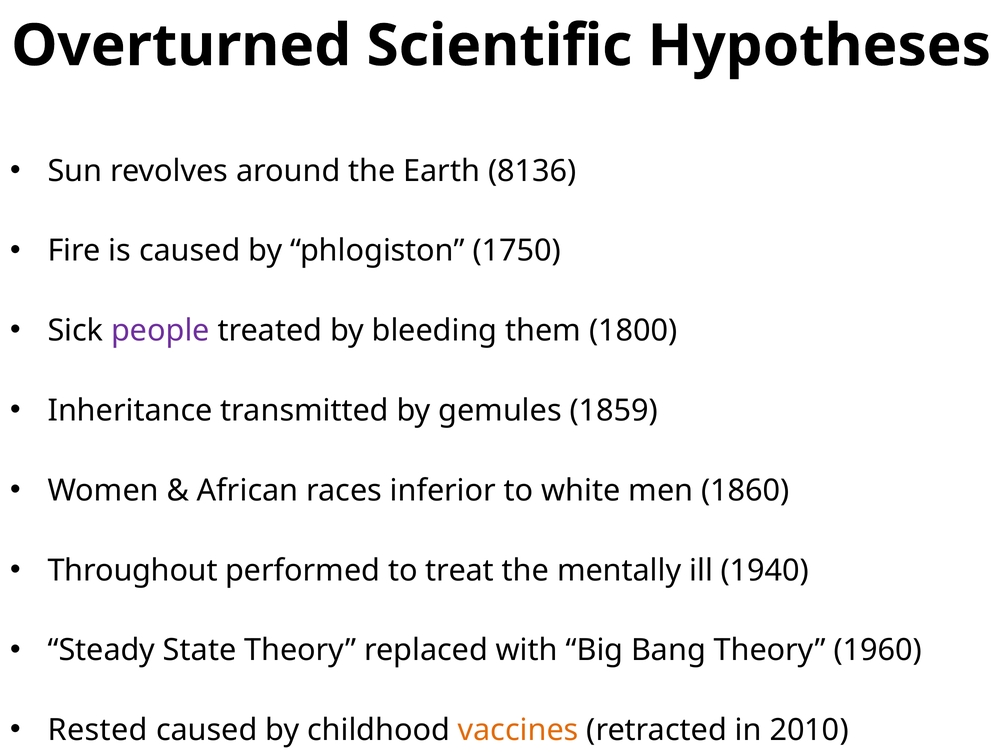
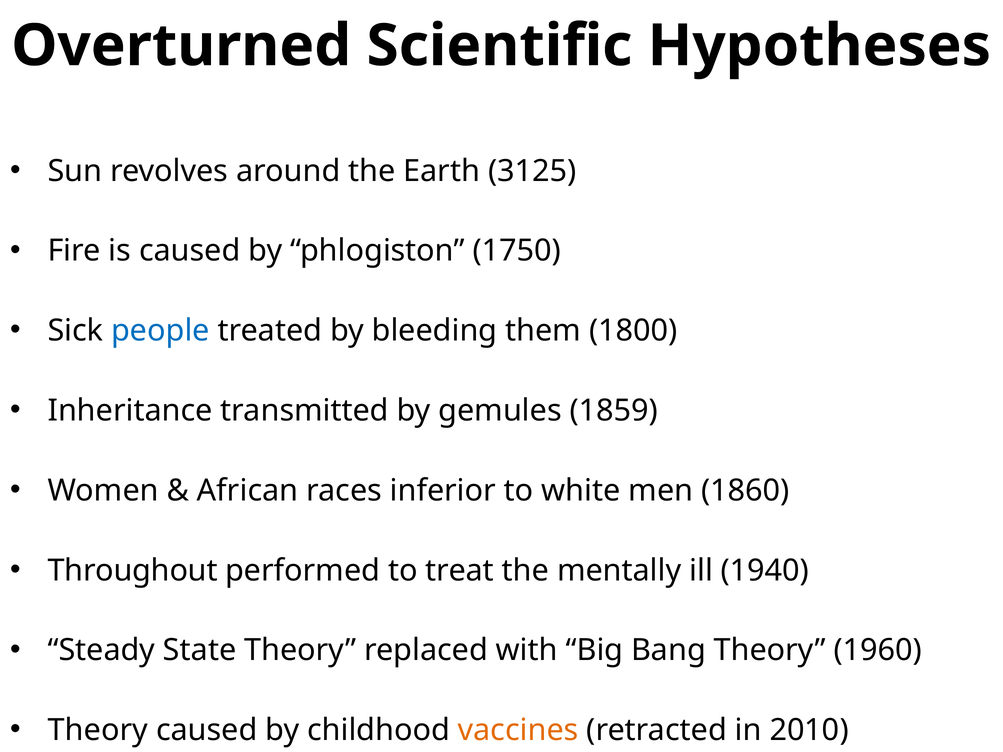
8136: 8136 -> 3125
people colour: purple -> blue
Rested at (98, 730): Rested -> Theory
